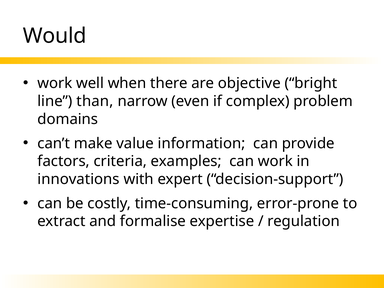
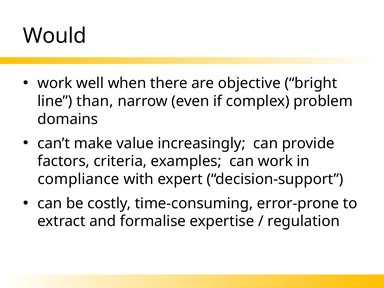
information: information -> increasingly
innovations: innovations -> compliance
